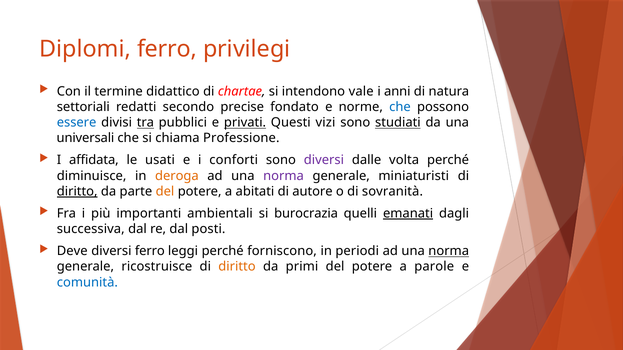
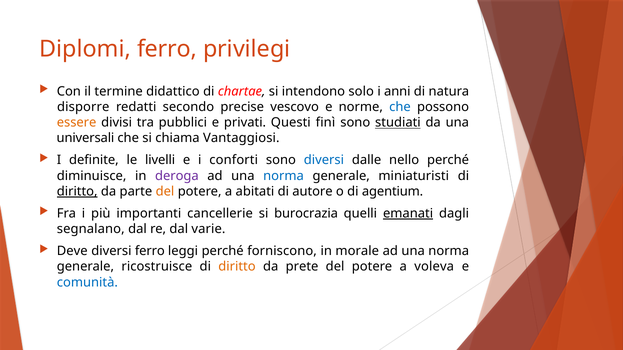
vale: vale -> solo
settoriali: settoriali -> disporre
fondato: fondato -> vescovo
essere colour: blue -> orange
tra underline: present -> none
privati underline: present -> none
vizi: vizi -> finì
Professione: Professione -> Vantaggiosi
affidata: affidata -> definite
usati: usati -> livelli
diversi at (324, 160) colour: purple -> blue
volta: volta -> nello
deroga colour: orange -> purple
norma at (284, 176) colour: purple -> blue
sovranità: sovranità -> agentium
ambientali: ambientali -> cancellerie
successiva: successiva -> segnalano
posti: posti -> varie
periodi: periodi -> morale
norma at (449, 251) underline: present -> none
primi: primi -> prete
parole: parole -> voleva
